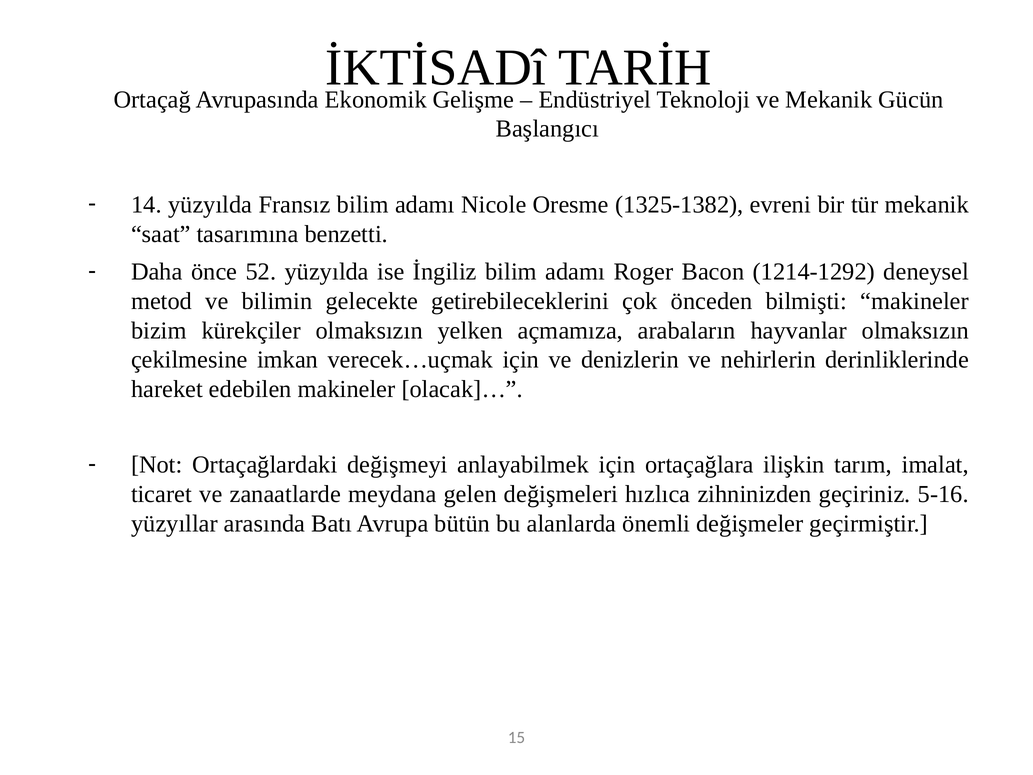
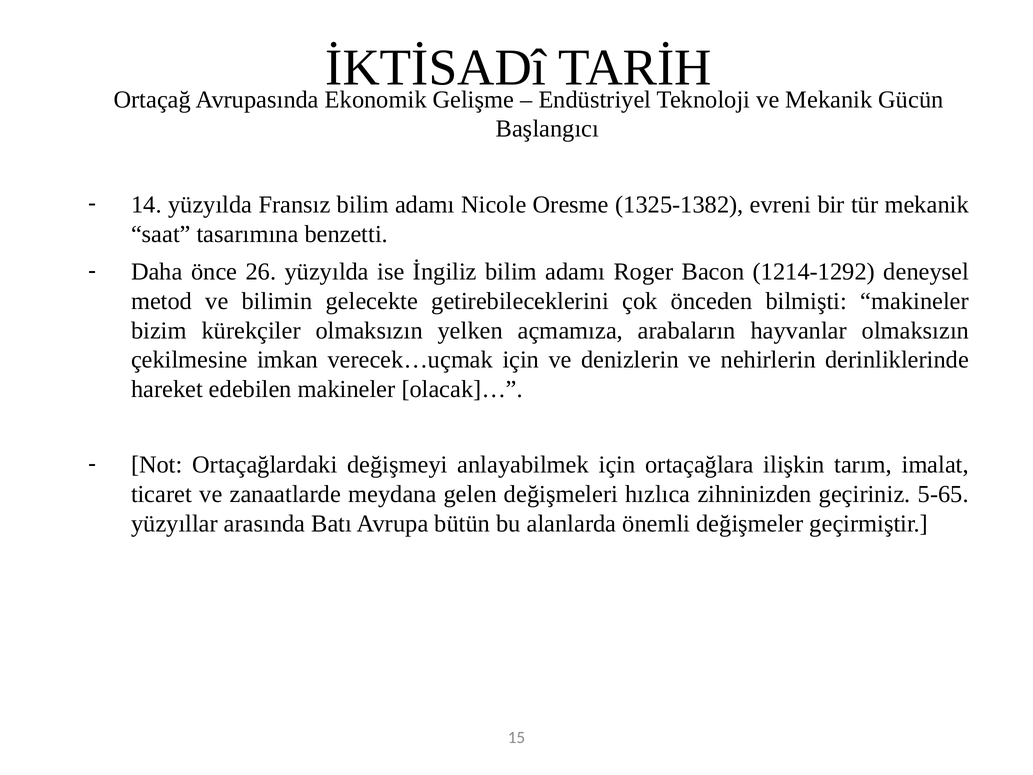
52: 52 -> 26
5-16: 5-16 -> 5-65
